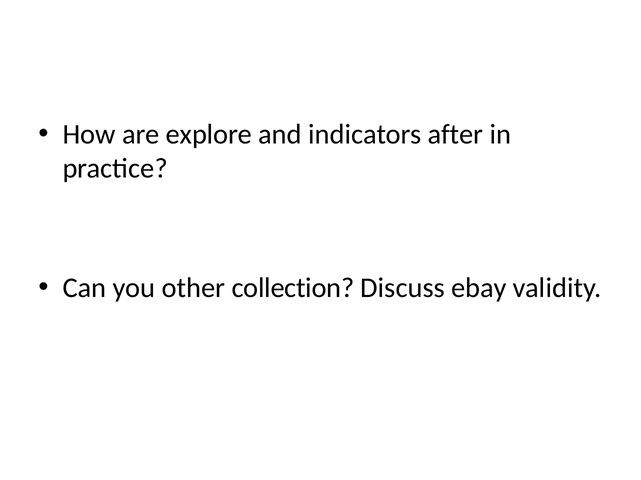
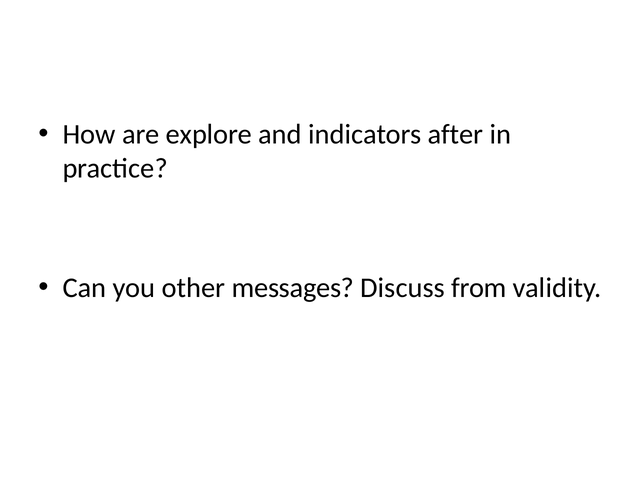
collection: collection -> messages
ebay: ebay -> from
